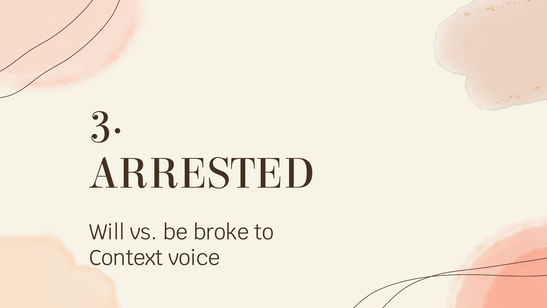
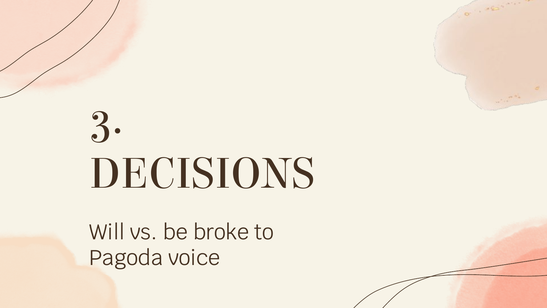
ARRESTED: ARRESTED -> DECISIONS
Context: Context -> Pagoda
